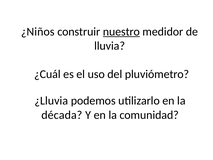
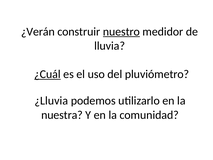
¿Niños: ¿Niños -> ¿Verán
¿Cuál underline: none -> present
década: década -> nuestra
